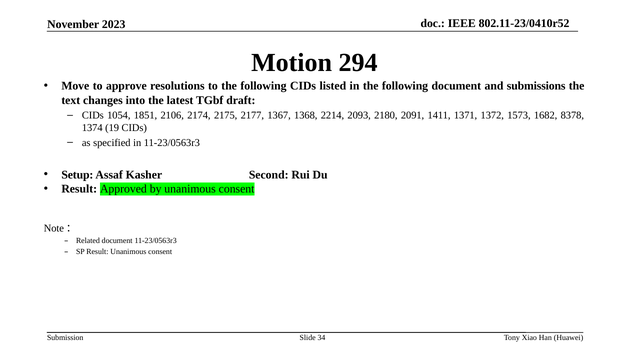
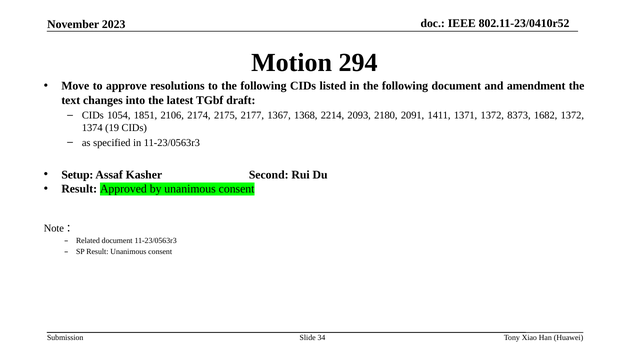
submissions: submissions -> amendment
1573: 1573 -> 8373
1682 8378: 8378 -> 1372
